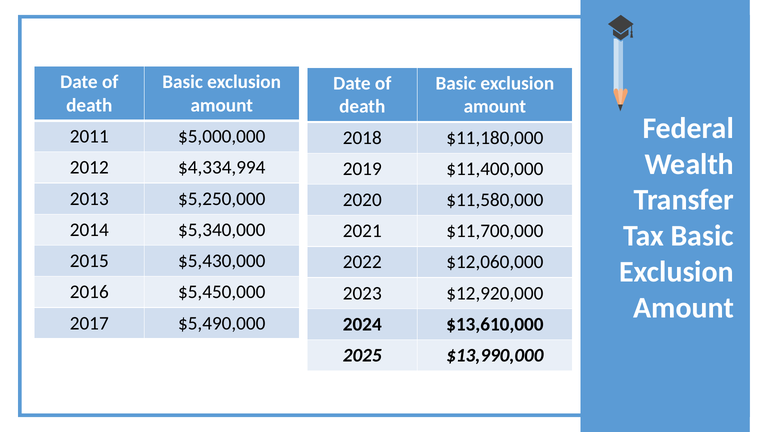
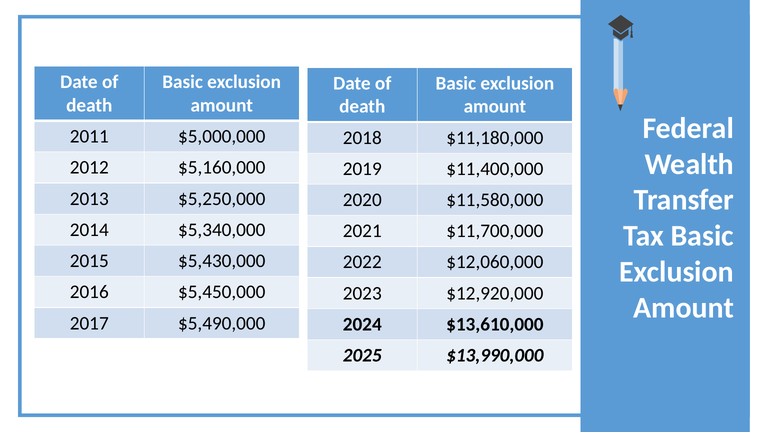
$4,334,994: $4,334,994 -> $5,160,000
